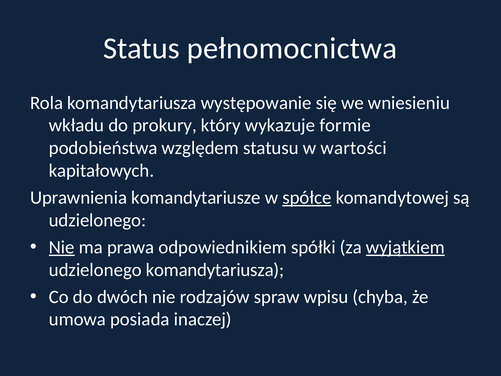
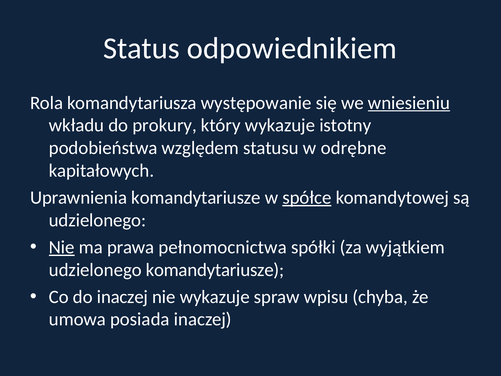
pełnomocnictwa: pełnomocnictwa -> odpowiednikiem
wniesieniu underline: none -> present
formie: formie -> istotny
wartości: wartości -> odrębne
odpowiednikiem: odpowiednikiem -> pełnomocnictwa
wyjątkiem underline: present -> none
udzielonego komandytariusza: komandytariusza -> komandytariusze
do dwóch: dwóch -> inaczej
nie rodzajów: rodzajów -> wykazuje
